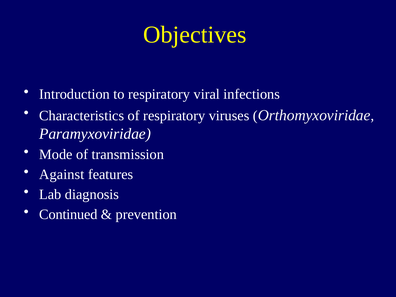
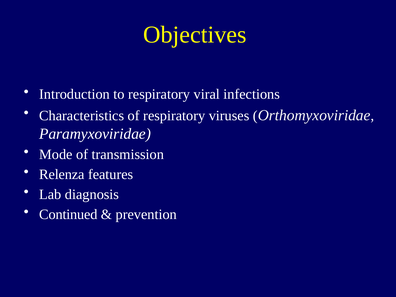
Against: Against -> Relenza
